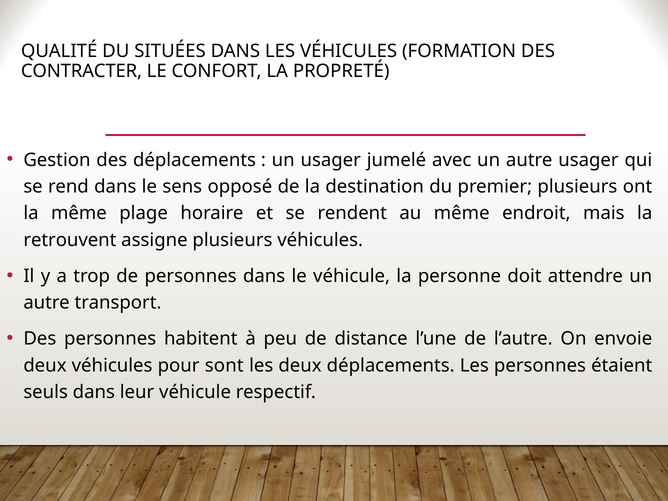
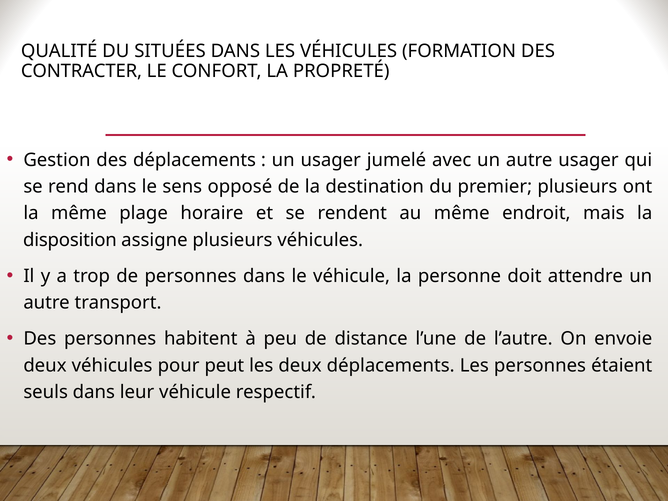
retrouvent: retrouvent -> disposition
sont: sont -> peut
